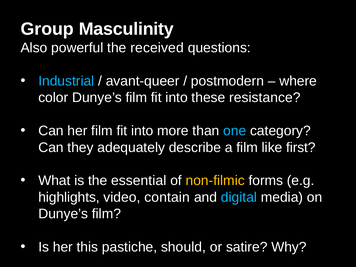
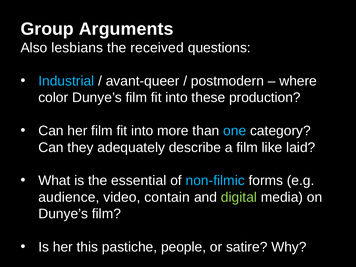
Masculinity: Masculinity -> Arguments
powerful: powerful -> lesbians
resistance: resistance -> production
first: first -> laid
non-filmic colour: yellow -> light blue
highlights: highlights -> audience
digital colour: light blue -> light green
should: should -> people
